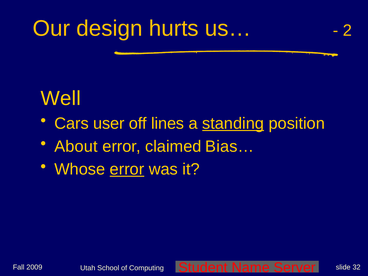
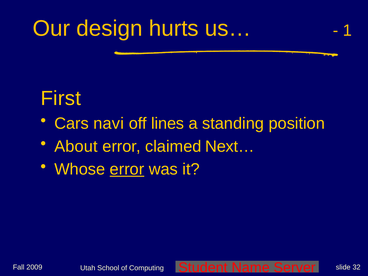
2: 2 -> 1
Well: Well -> First
user: user -> navi
standing underline: present -> none
Bias…: Bias… -> Next…
